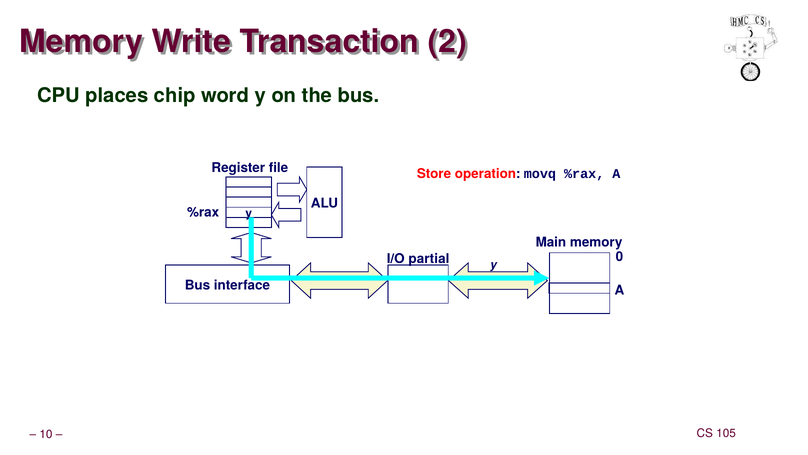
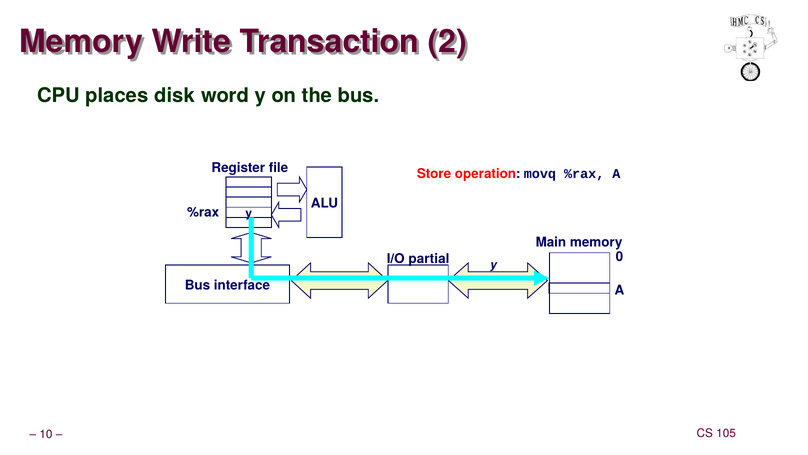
chip: chip -> disk
